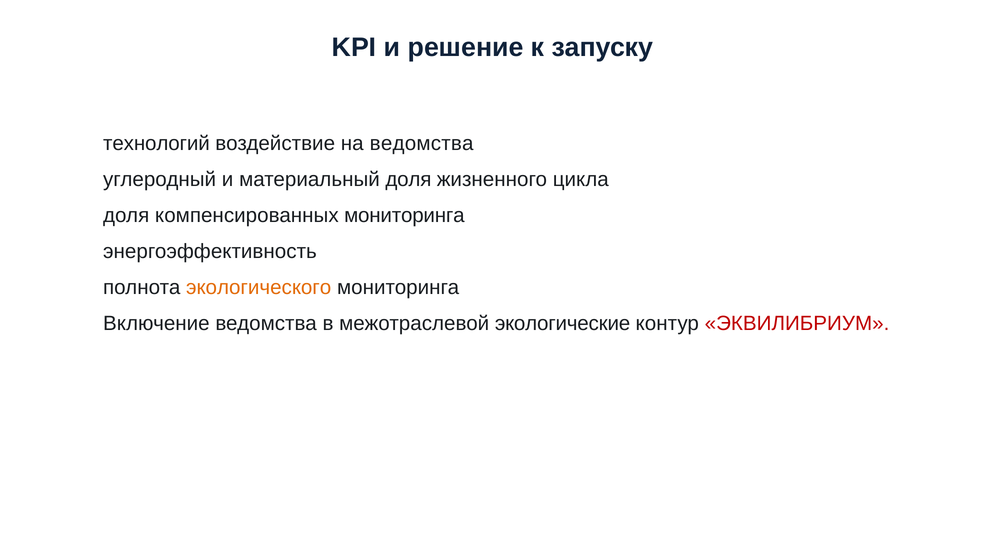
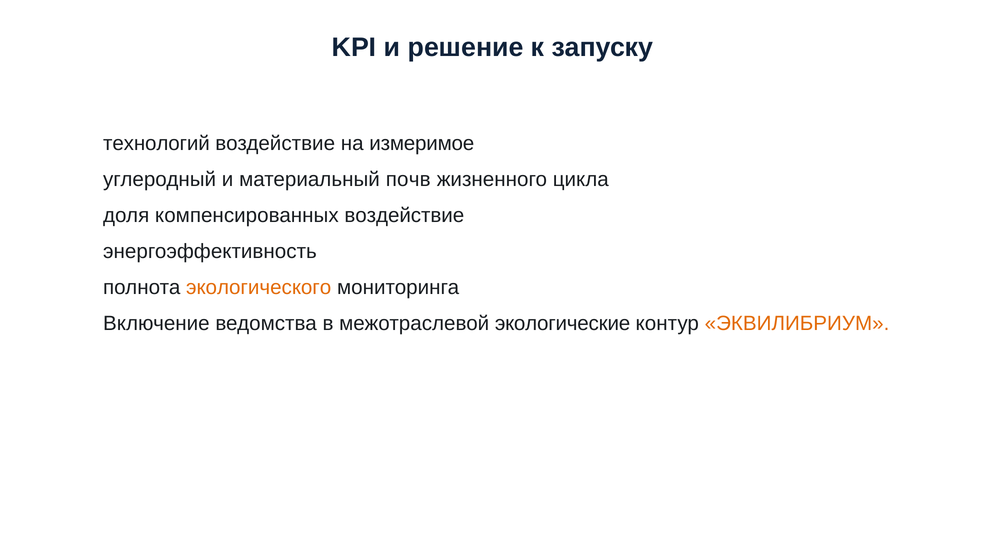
на ведомства: ведомства -> измеримое
материальный доля: доля -> почв
компенсированных мониторинга: мониторинга -> воздействие
ЭКВИЛИБРИУМ colour: red -> orange
